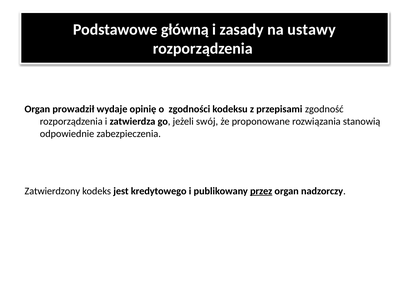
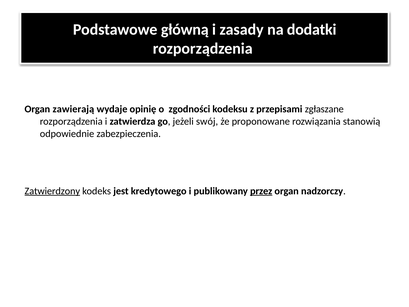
ustawy: ustawy -> dodatki
prowadził: prowadził -> zawierają
zgodność: zgodność -> zgłaszane
Zatwierdzony underline: none -> present
